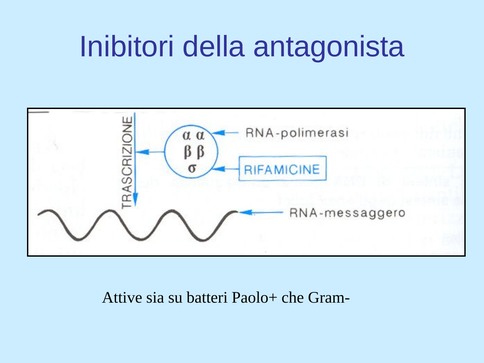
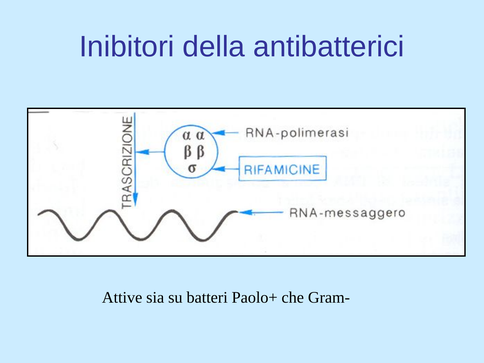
antagonista: antagonista -> antibatterici
